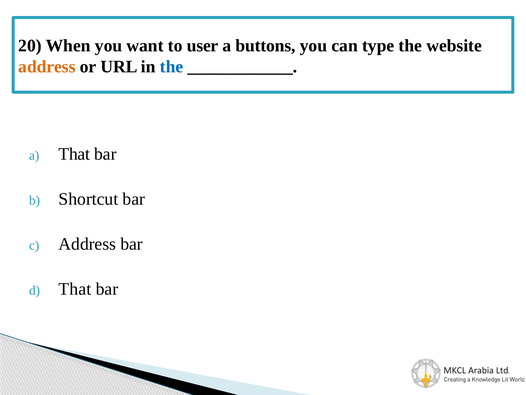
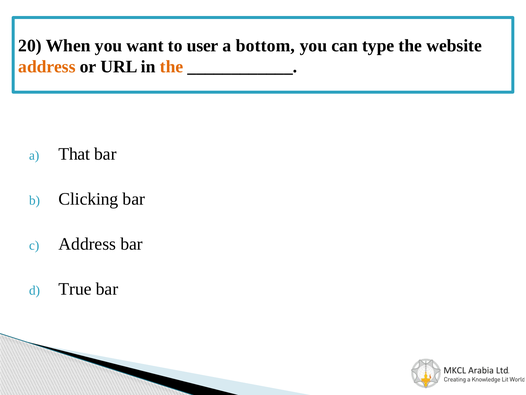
buttons: buttons -> bottom
the at (172, 67) colour: blue -> orange
Shortcut: Shortcut -> Clicking
That at (75, 289): That -> True
